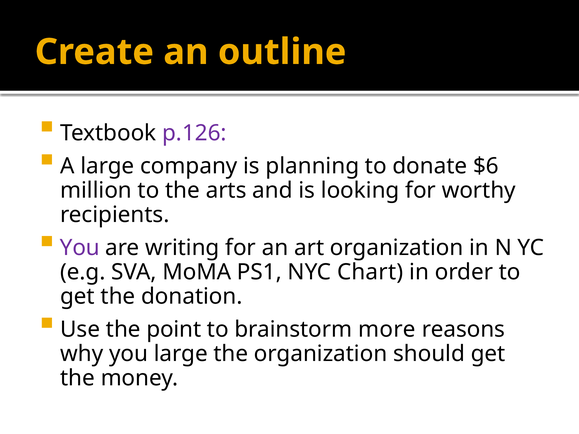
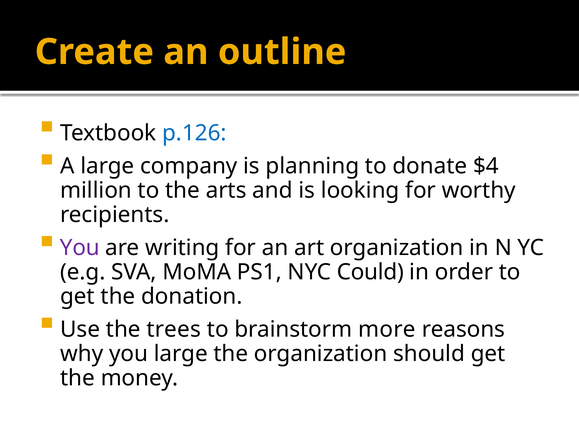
p.126 colour: purple -> blue
$6: $6 -> $4
Chart: Chart -> Could
point: point -> trees
